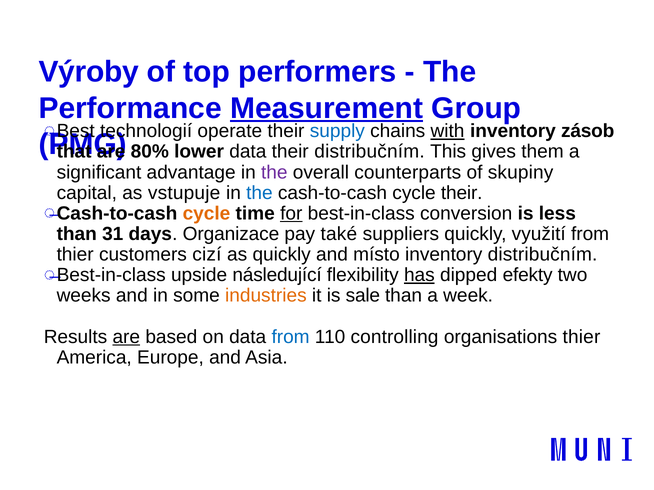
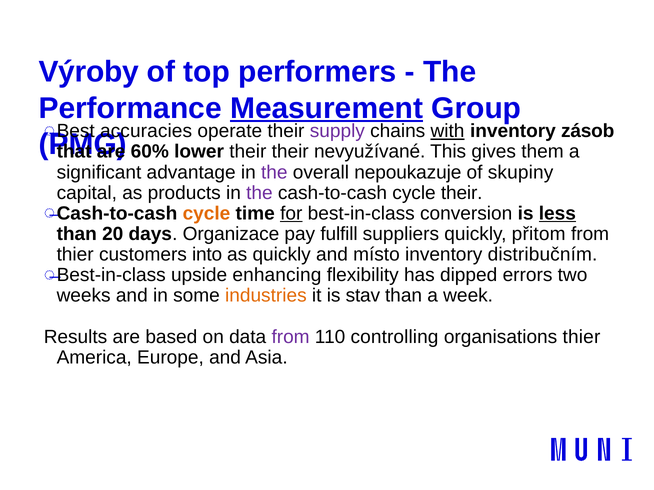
technologií: technologií -> accuracies
supply colour: blue -> purple
80%: 80% -> 60%
lower data: data -> their
their distribučním: distribučním -> nevyužívané
counterparts: counterparts -> nepoukazuje
vstupuje: vstupuje -> products
the at (259, 193) colour: blue -> purple
less underline: none -> present
31: 31 -> 20
také: také -> fulfill
využití: využití -> přitom
cizí: cizí -> into
následující: následující -> enhancing
has underline: present -> none
efekty: efekty -> errors
sale: sale -> stav
are at (126, 337) underline: present -> none
from at (291, 337) colour: blue -> purple
